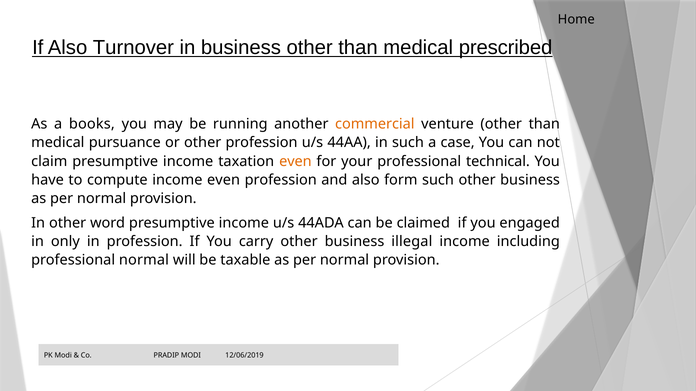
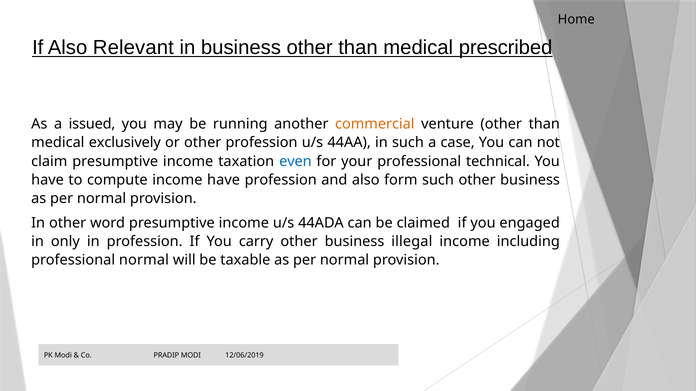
Turnover: Turnover -> Relevant
books: books -> issued
pursuance: pursuance -> exclusively
even at (295, 161) colour: orange -> blue
income even: even -> have
